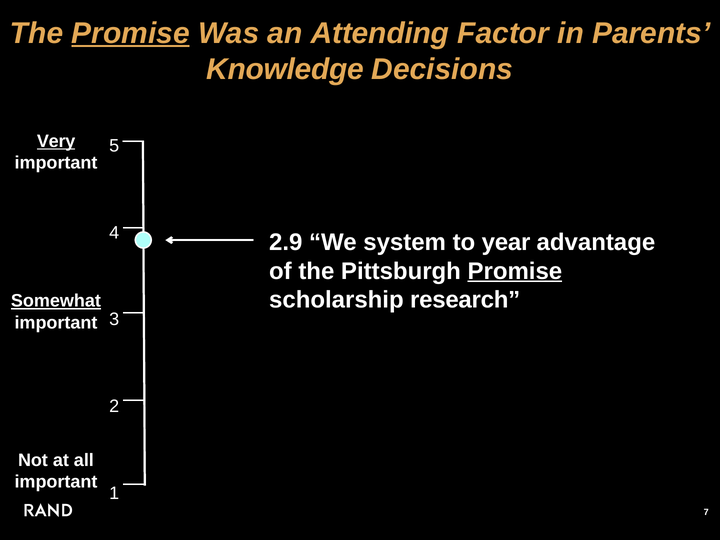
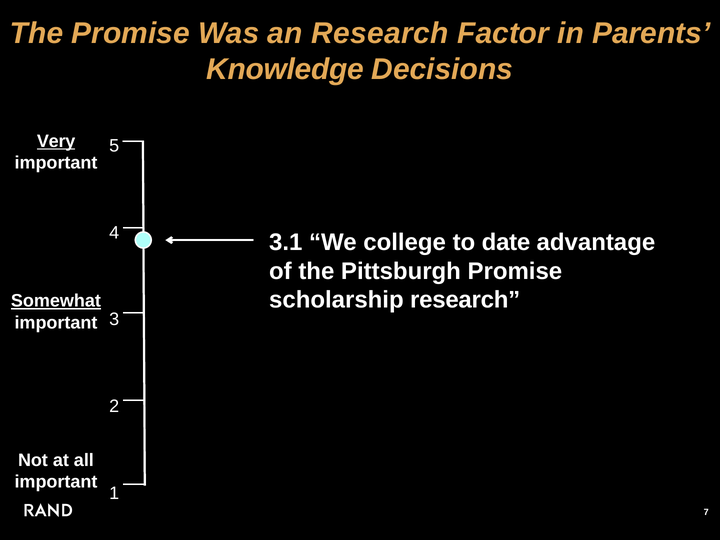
Promise at (131, 33) underline: present -> none
an Attending: Attending -> Research
2.9: 2.9 -> 3.1
system: system -> college
year: year -> date
Promise at (515, 271) underline: present -> none
